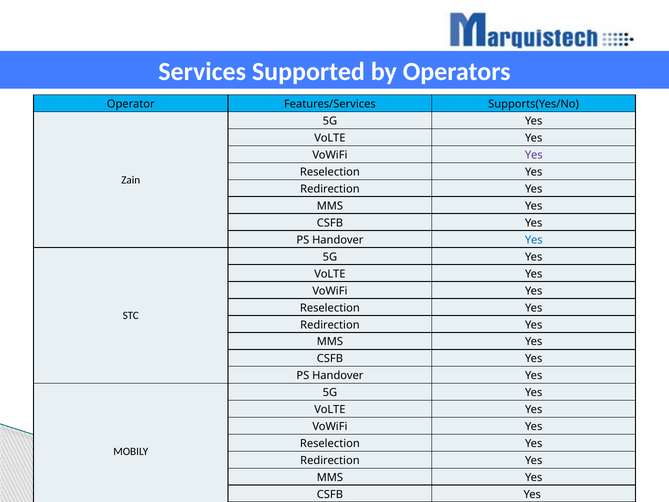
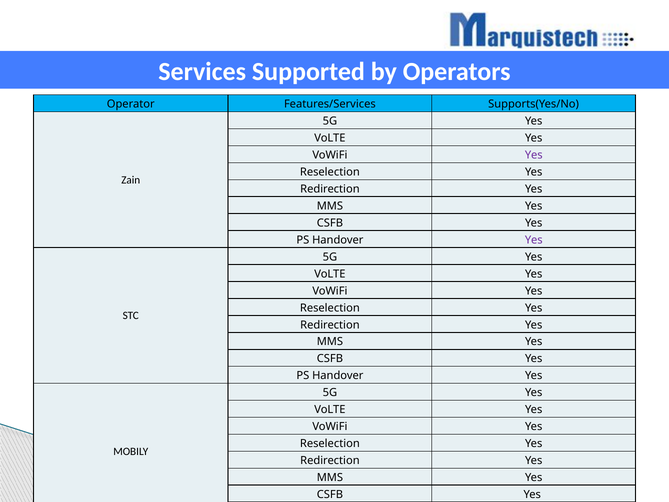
Yes at (534, 240) colour: blue -> purple
